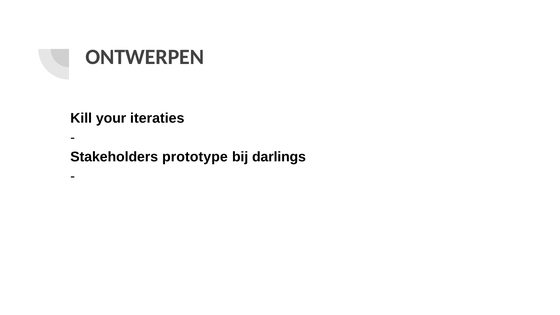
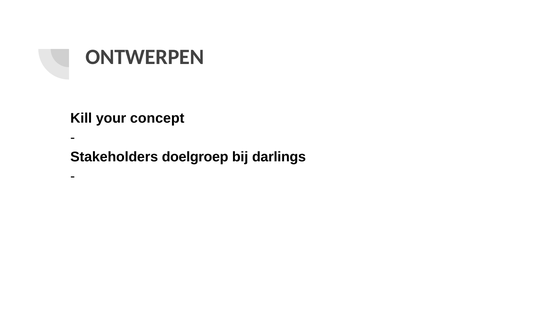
iteraties: iteraties -> concept
prototype: prototype -> doelgroep
